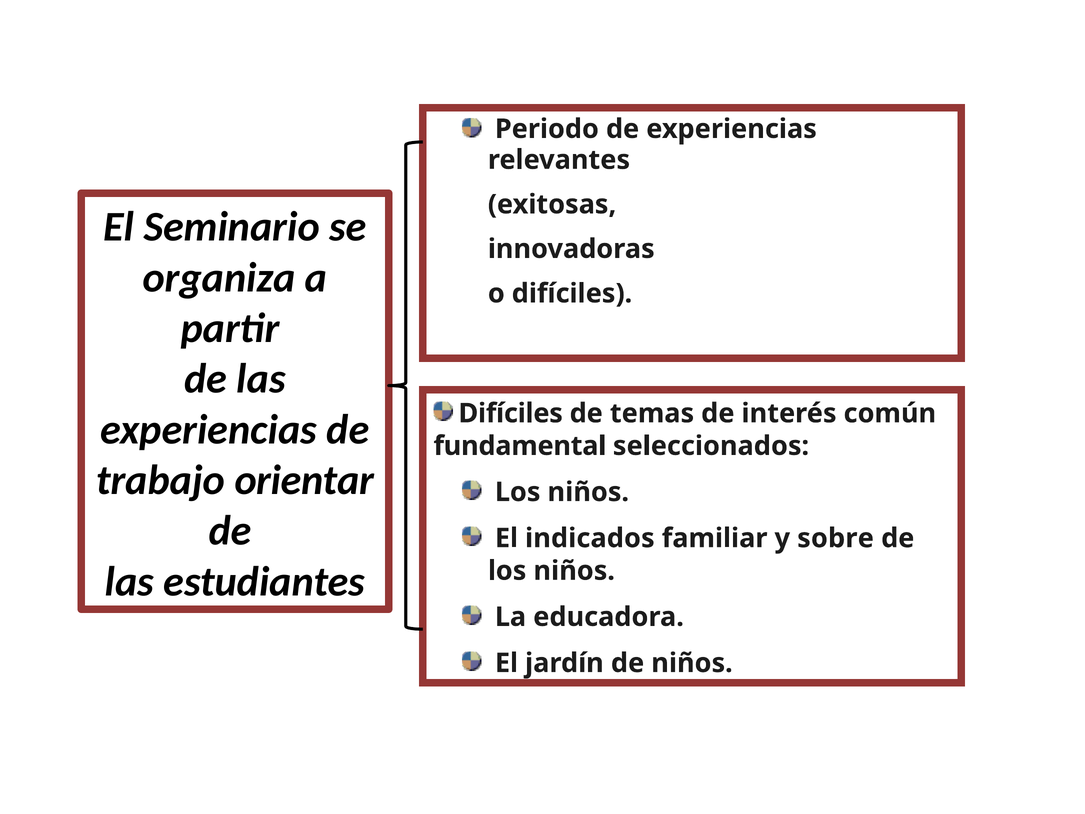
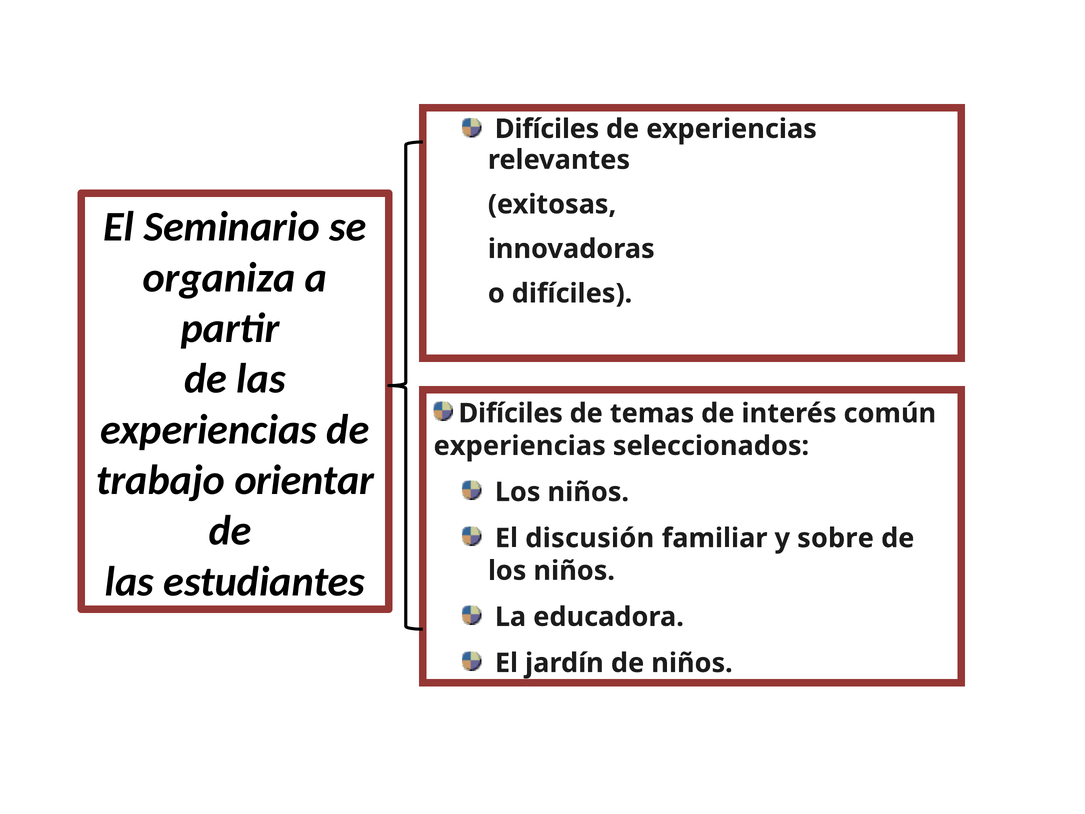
Periodo at (547, 129): Periodo -> Difíciles
fundamental at (520, 446): fundamental -> experiencias
indicados: indicados -> discusión
